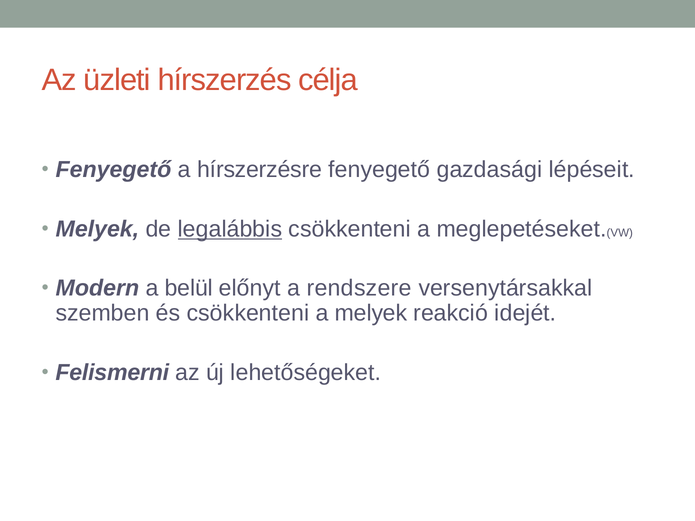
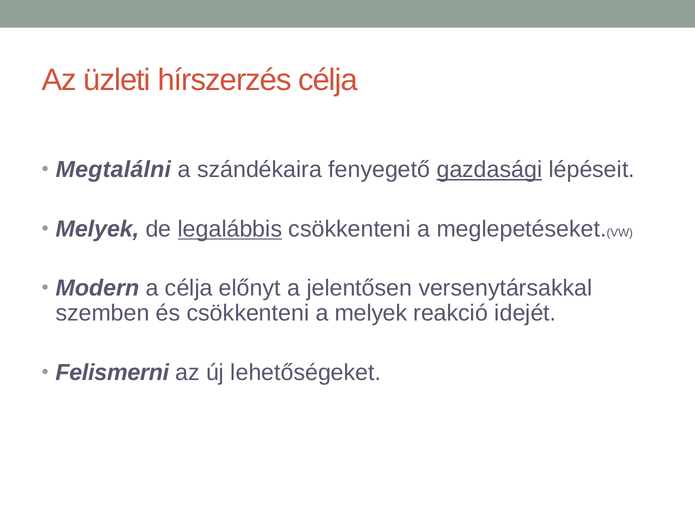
Fenyegető at (113, 170): Fenyegető -> Megtalálni
hírszerzésre: hírszerzésre -> szándékaira
gazdasági underline: none -> present
a belül: belül -> célja
rendszere: rendszere -> jelentősen
